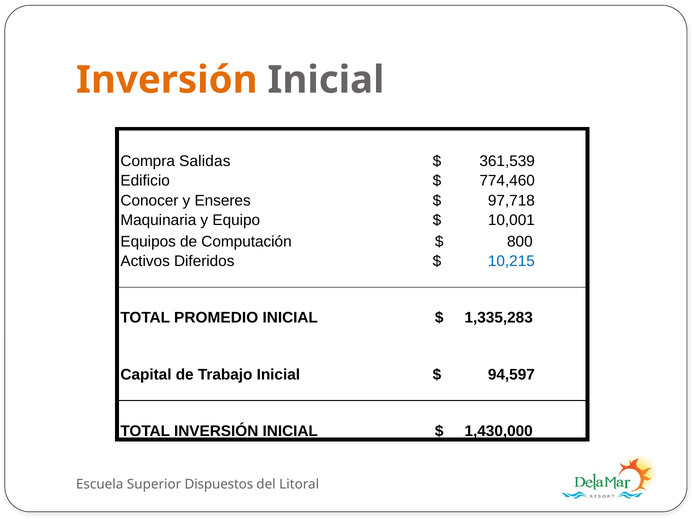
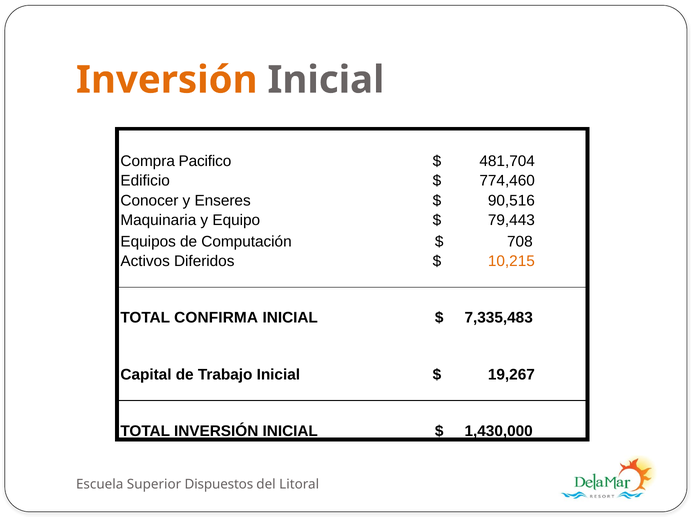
Salidas: Salidas -> Pacifico
361,539: 361,539 -> 481,704
97,718: 97,718 -> 90,516
10,001: 10,001 -> 79,443
800: 800 -> 708
10,215 colour: blue -> orange
PROMEDIO: PROMEDIO -> CONFIRMA
1,335,283: 1,335,283 -> 7,335,483
94,597: 94,597 -> 19,267
